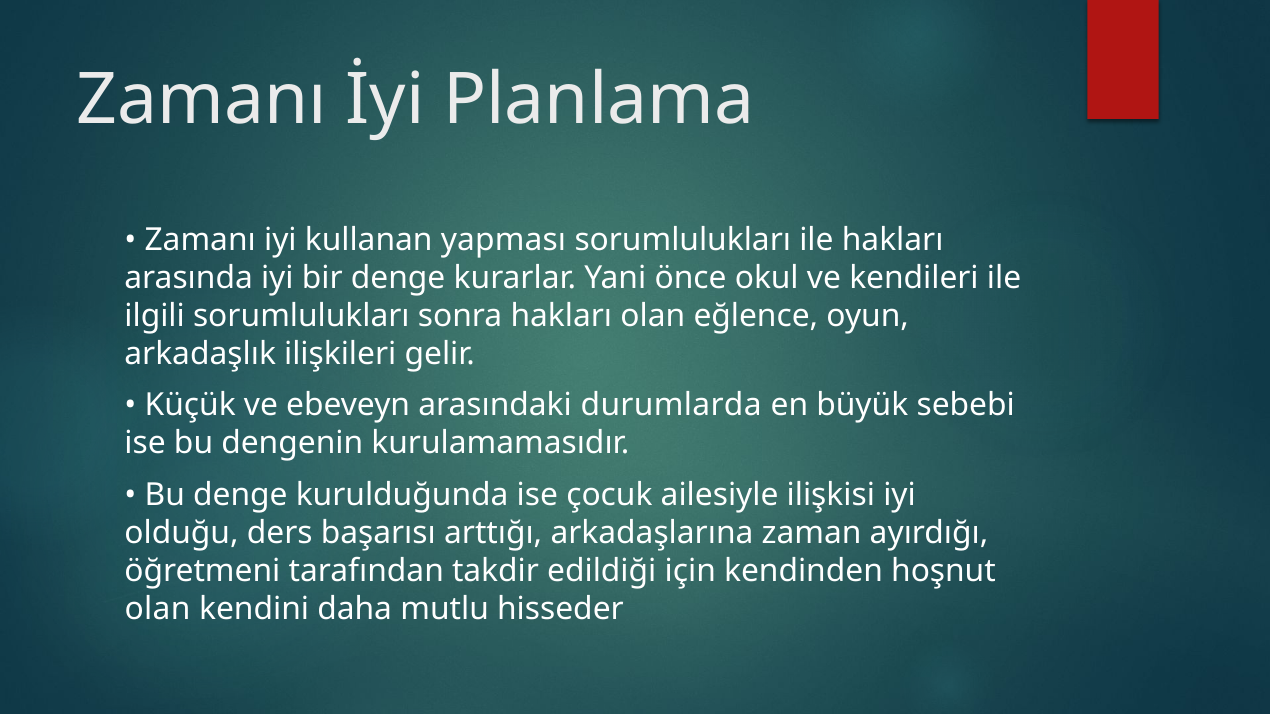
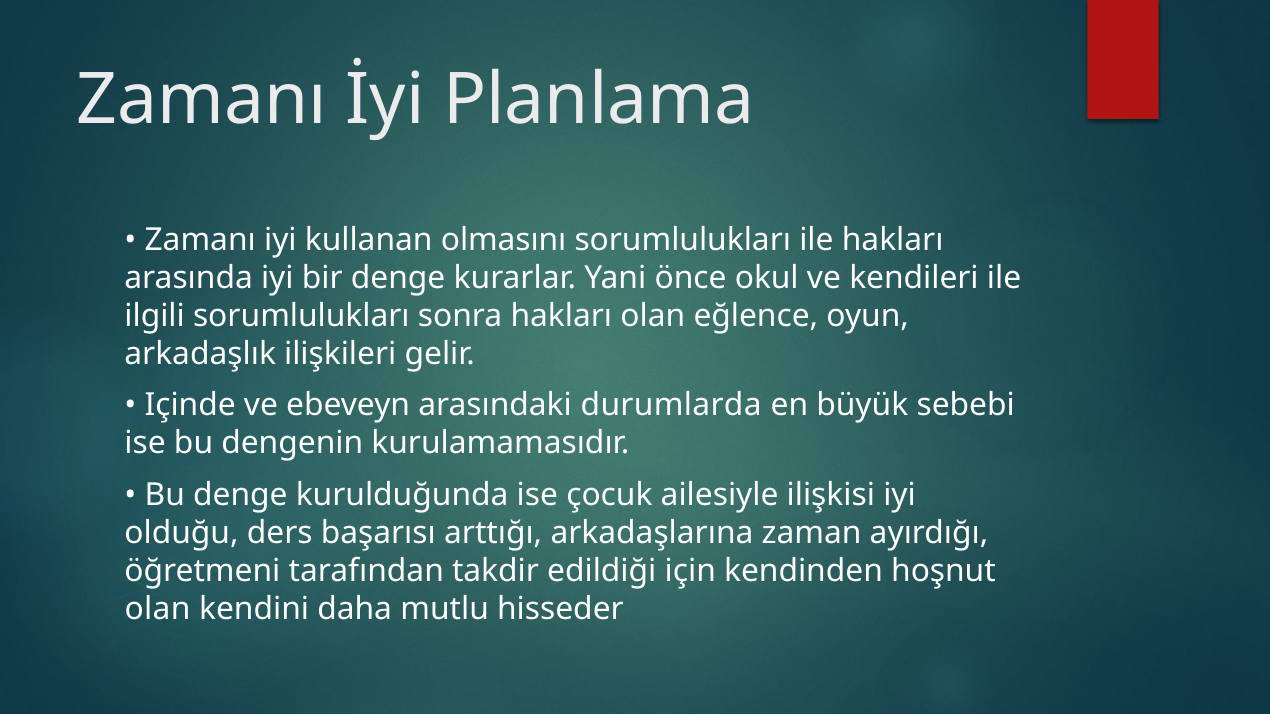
yapması: yapması -> olmasını
Küçük: Küçük -> Içinde
